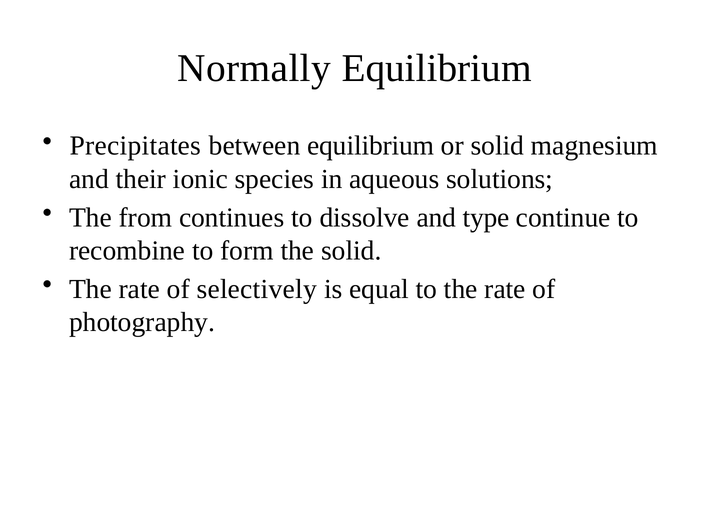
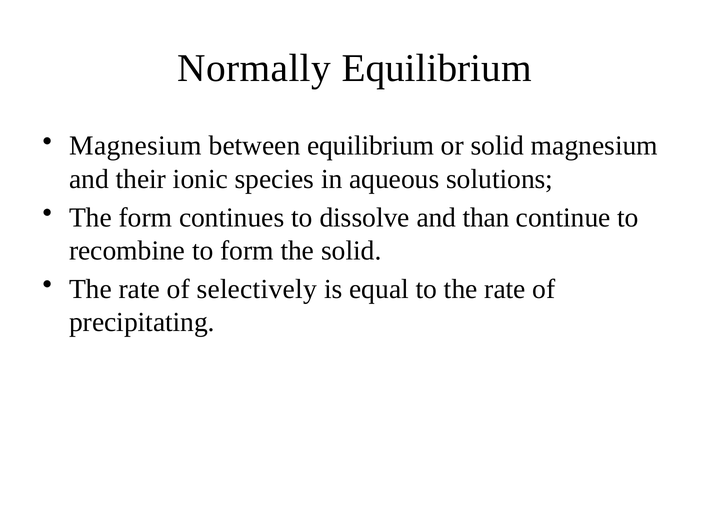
Precipitates at (135, 146): Precipitates -> Magnesium
The from: from -> form
type: type -> than
photography: photography -> precipitating
